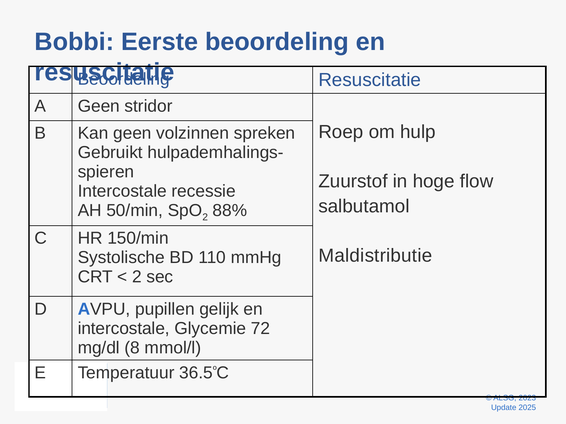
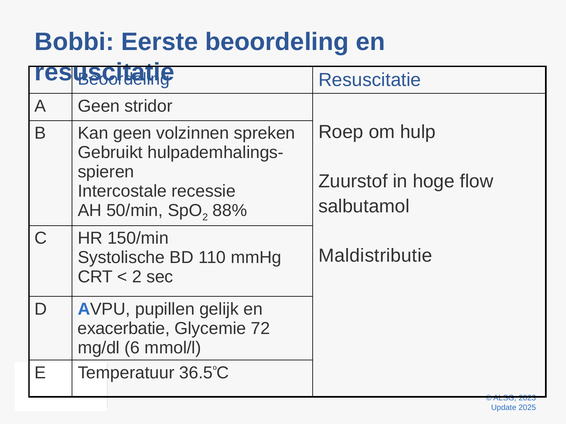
intercostale at (124, 329): intercostale -> exacerbatie
8: 8 -> 6
